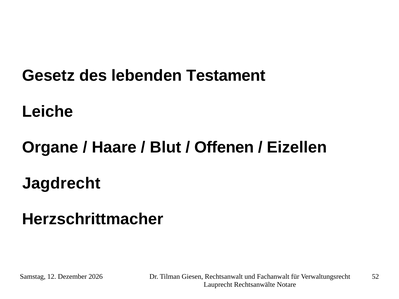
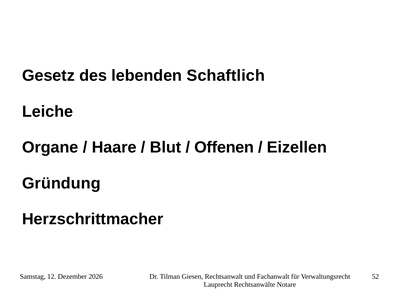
Testament: Testament -> Schaftlich
Jagdrecht: Jagdrecht -> Gründung
